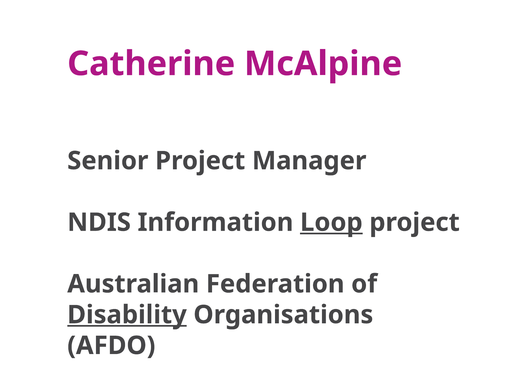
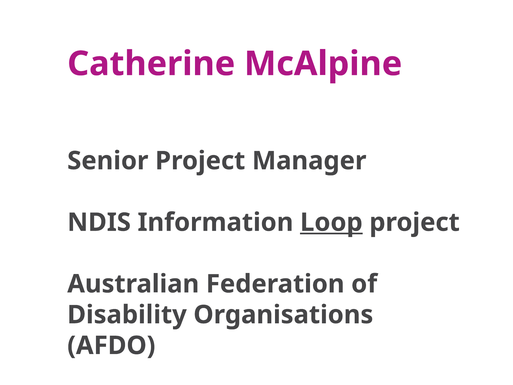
Disability underline: present -> none
